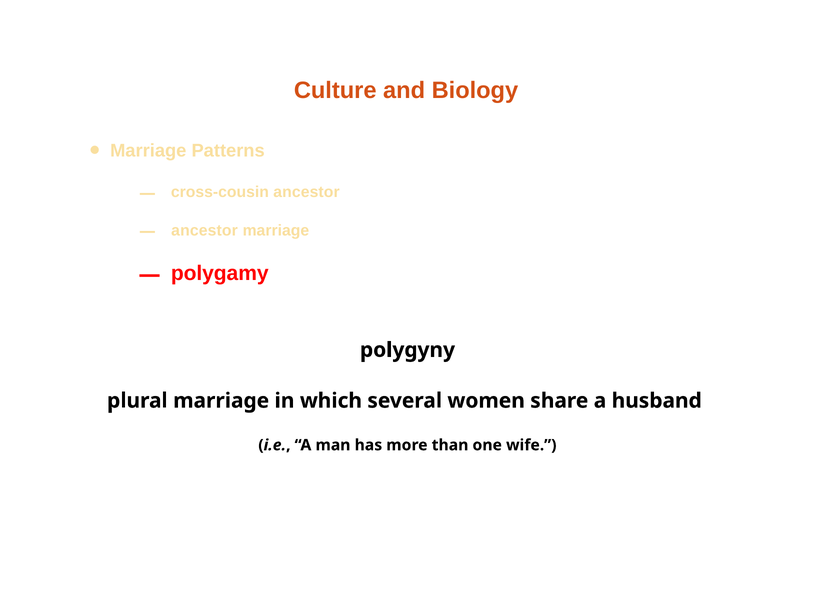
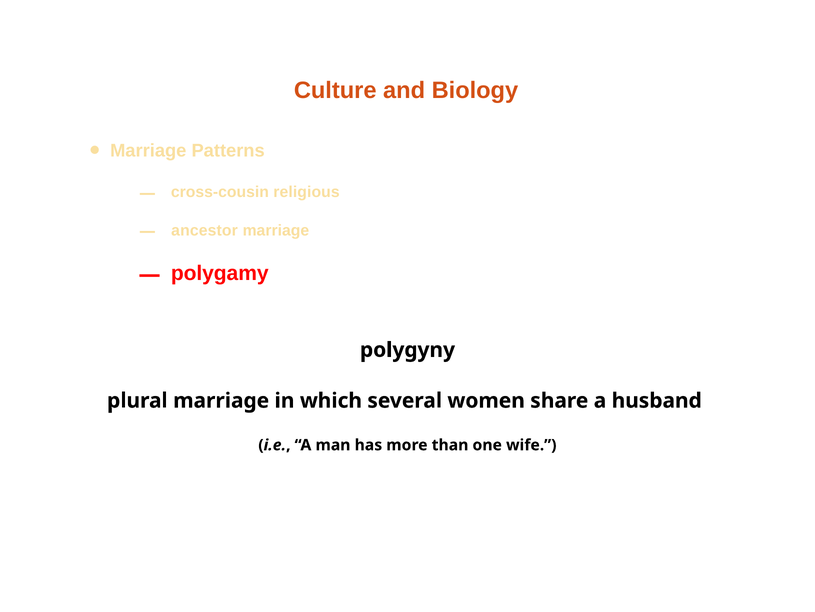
cross-cousin ancestor: ancestor -> religious
